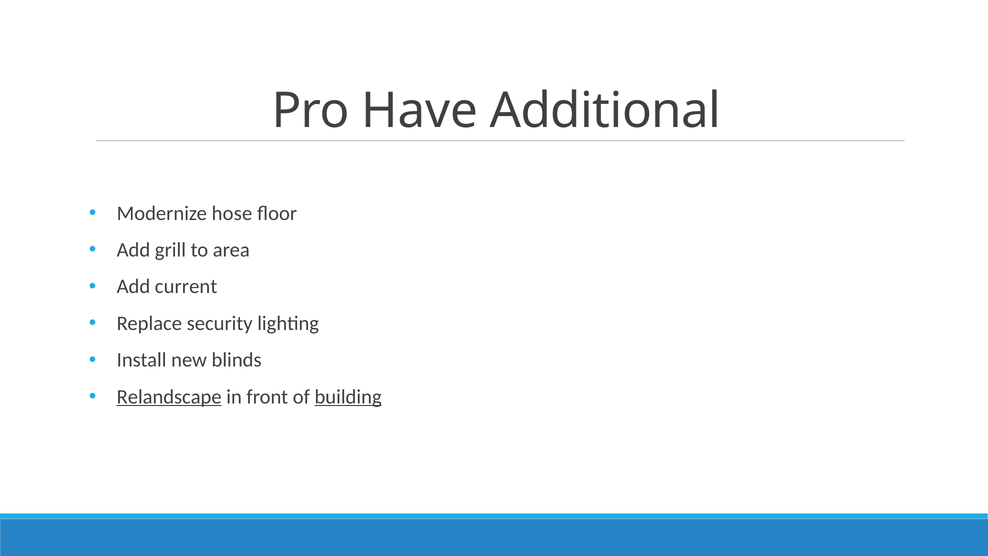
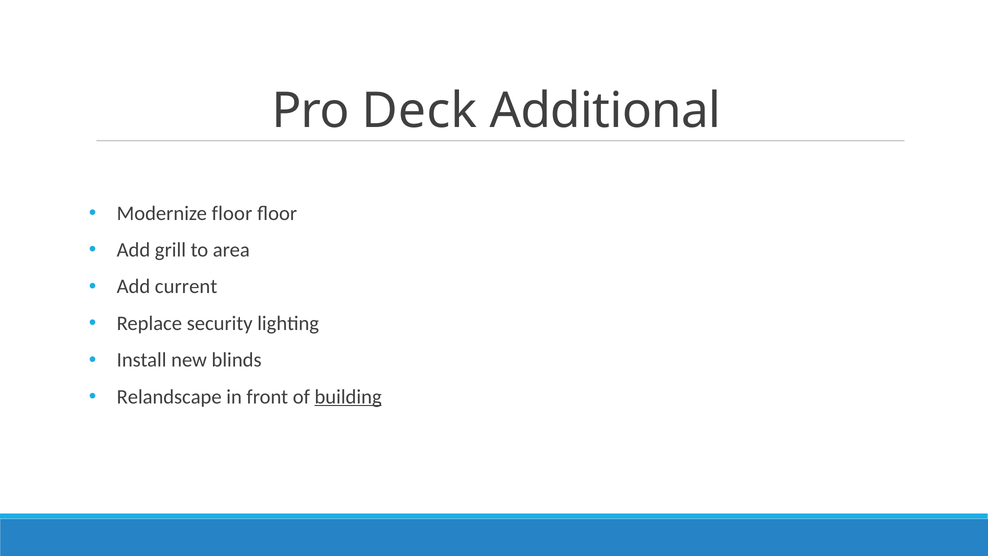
Have: Have -> Deck
Modernize hose: hose -> floor
Relandscape underline: present -> none
